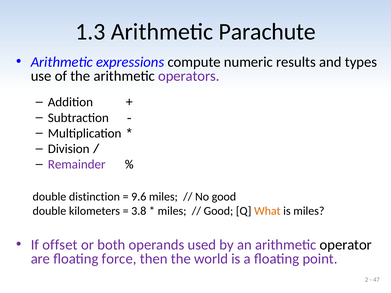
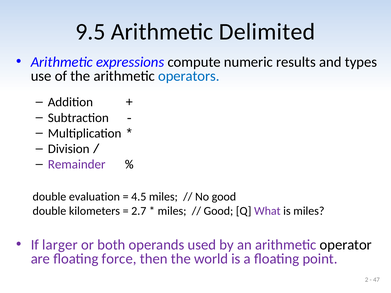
1.3: 1.3 -> 9.5
Parachute: Parachute -> Delimited
operators colour: purple -> blue
distinction: distinction -> evaluation
9.6: 9.6 -> 4.5
3.8: 3.8 -> 2.7
What colour: orange -> purple
offset: offset -> larger
